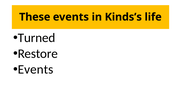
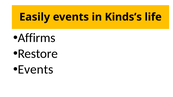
These: These -> Easily
Turned: Turned -> Affirms
